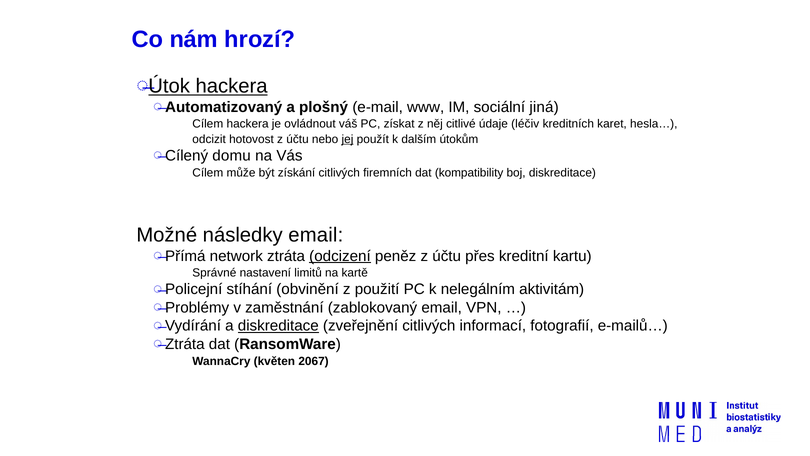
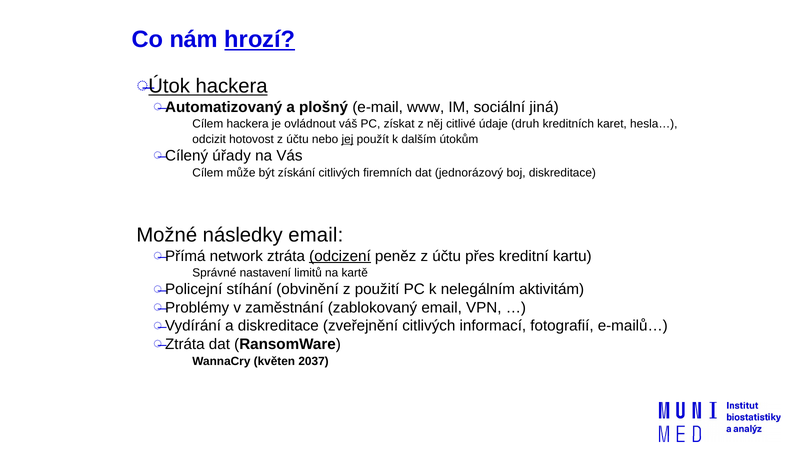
hrozí underline: none -> present
léčiv: léčiv -> druh
domu: domu -> úřady
kompatibility: kompatibility -> jednorázový
diskreditace at (278, 326) underline: present -> none
2067: 2067 -> 2037
